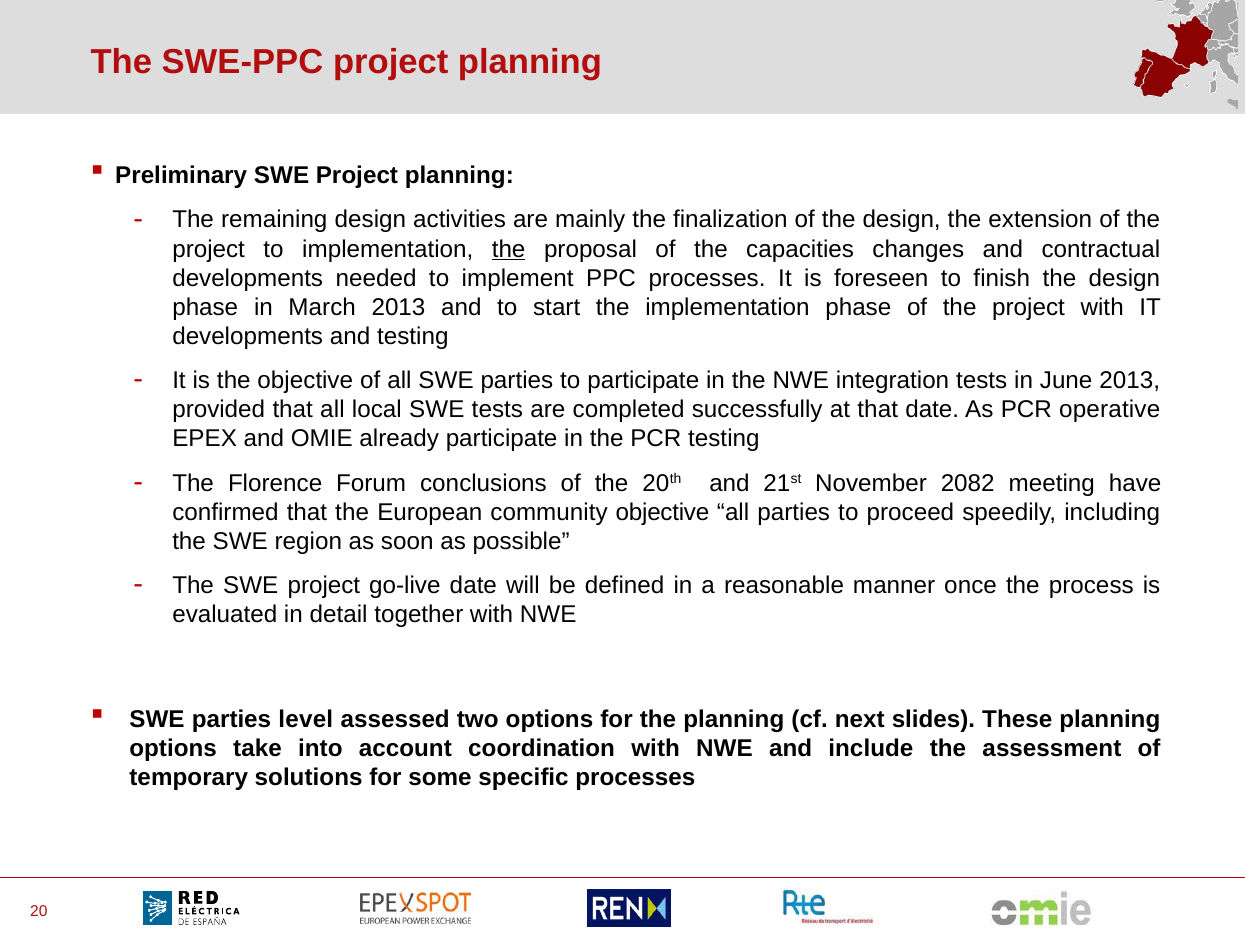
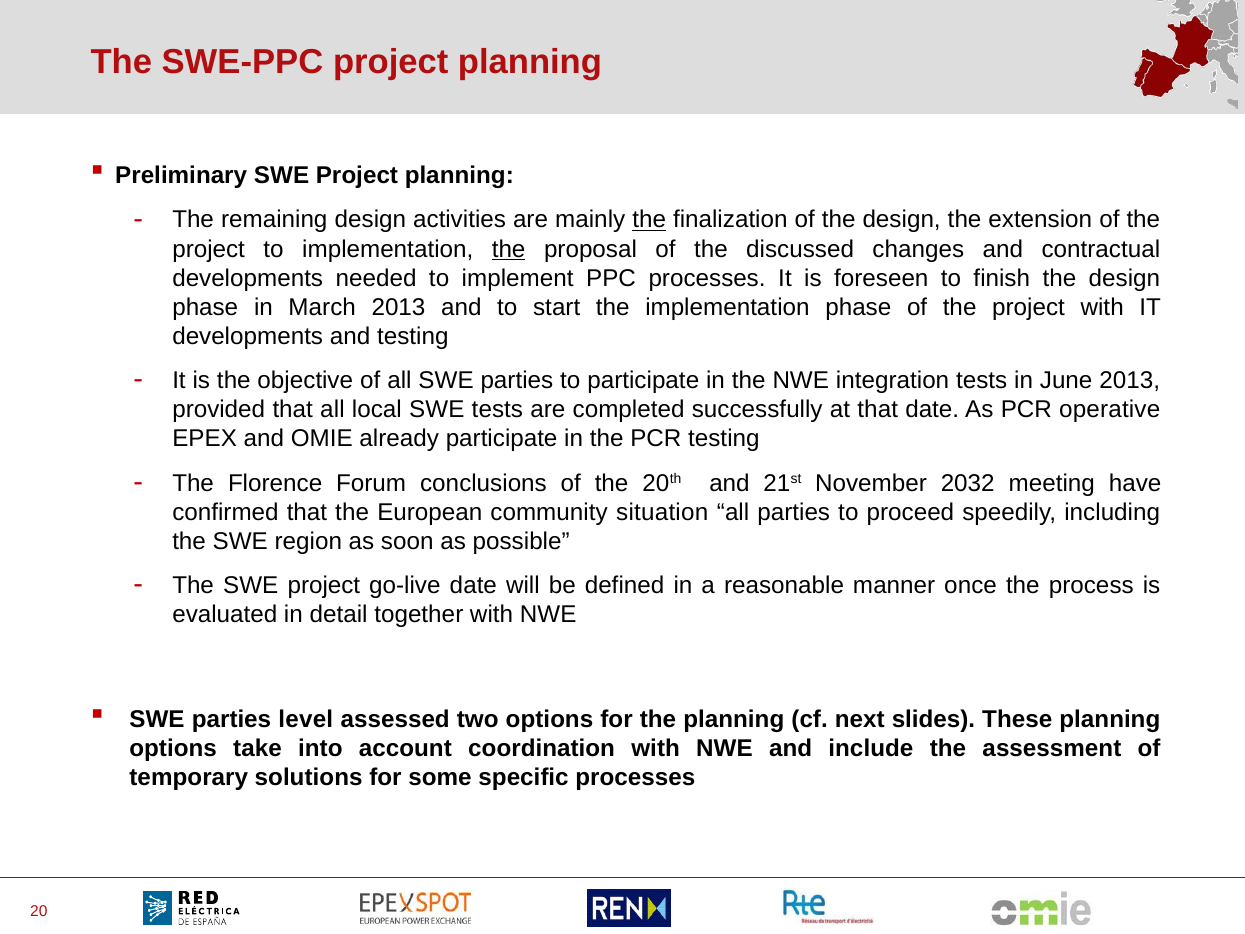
the at (649, 220) underline: none -> present
capacities: capacities -> discussed
2082: 2082 -> 2032
community objective: objective -> situation
